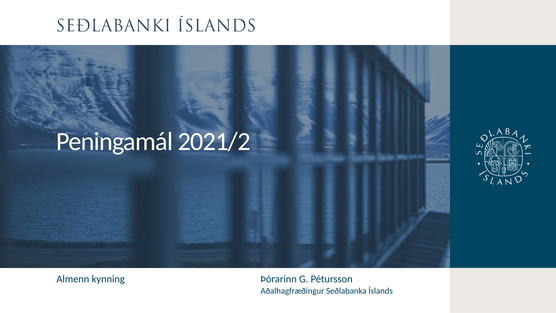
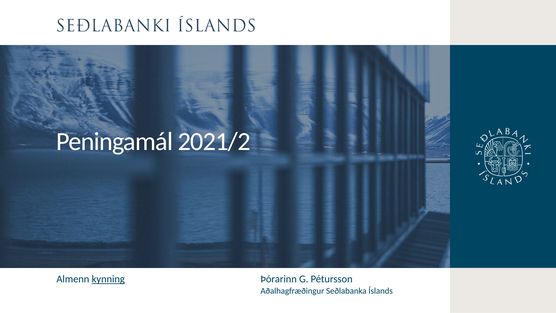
kynning underline: none -> present
